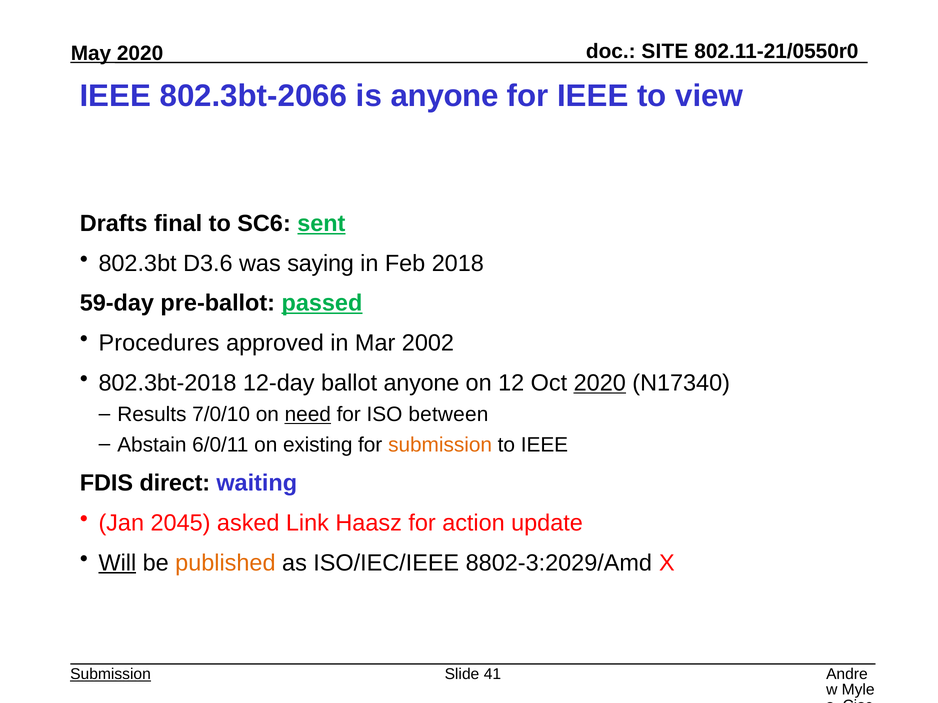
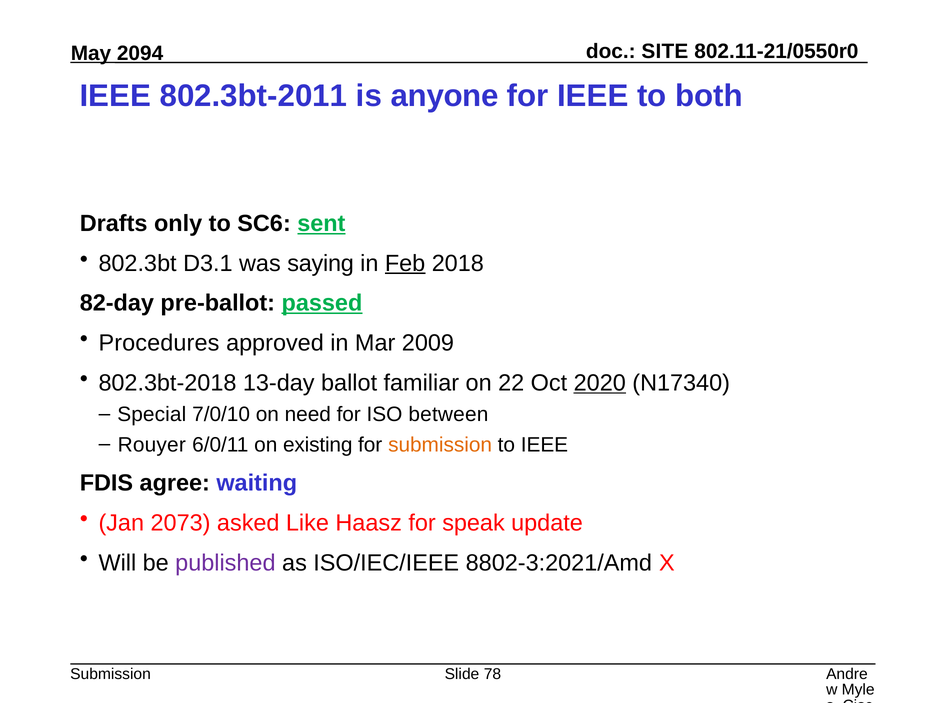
2020 at (140, 53): 2020 -> 2094
802.3bt-2066: 802.3bt-2066 -> 802.3bt-2011
view: view -> both
final: final -> only
D3.6: D3.6 -> D3.1
Feb underline: none -> present
59-day: 59-day -> 82-day
2002: 2002 -> 2009
12-day: 12-day -> 13-day
ballot anyone: anyone -> familiar
12: 12 -> 22
Results: Results -> Special
need underline: present -> none
Abstain: Abstain -> Rouyer
direct: direct -> agree
2045: 2045 -> 2073
Link: Link -> Like
action: action -> speak
Will underline: present -> none
published colour: orange -> purple
8802-3:2029/Amd: 8802-3:2029/Amd -> 8802-3:2021/Amd
Submission at (111, 675) underline: present -> none
41: 41 -> 78
